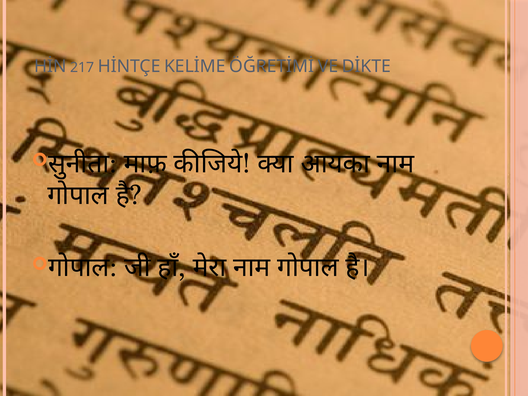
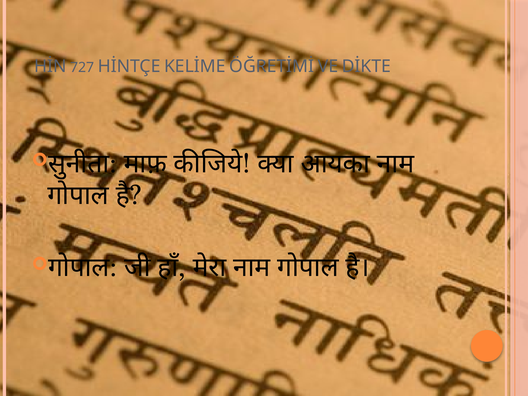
217: 217 -> 727
